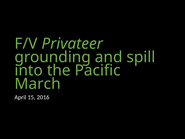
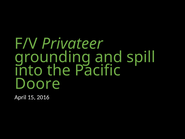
March: March -> Doore
